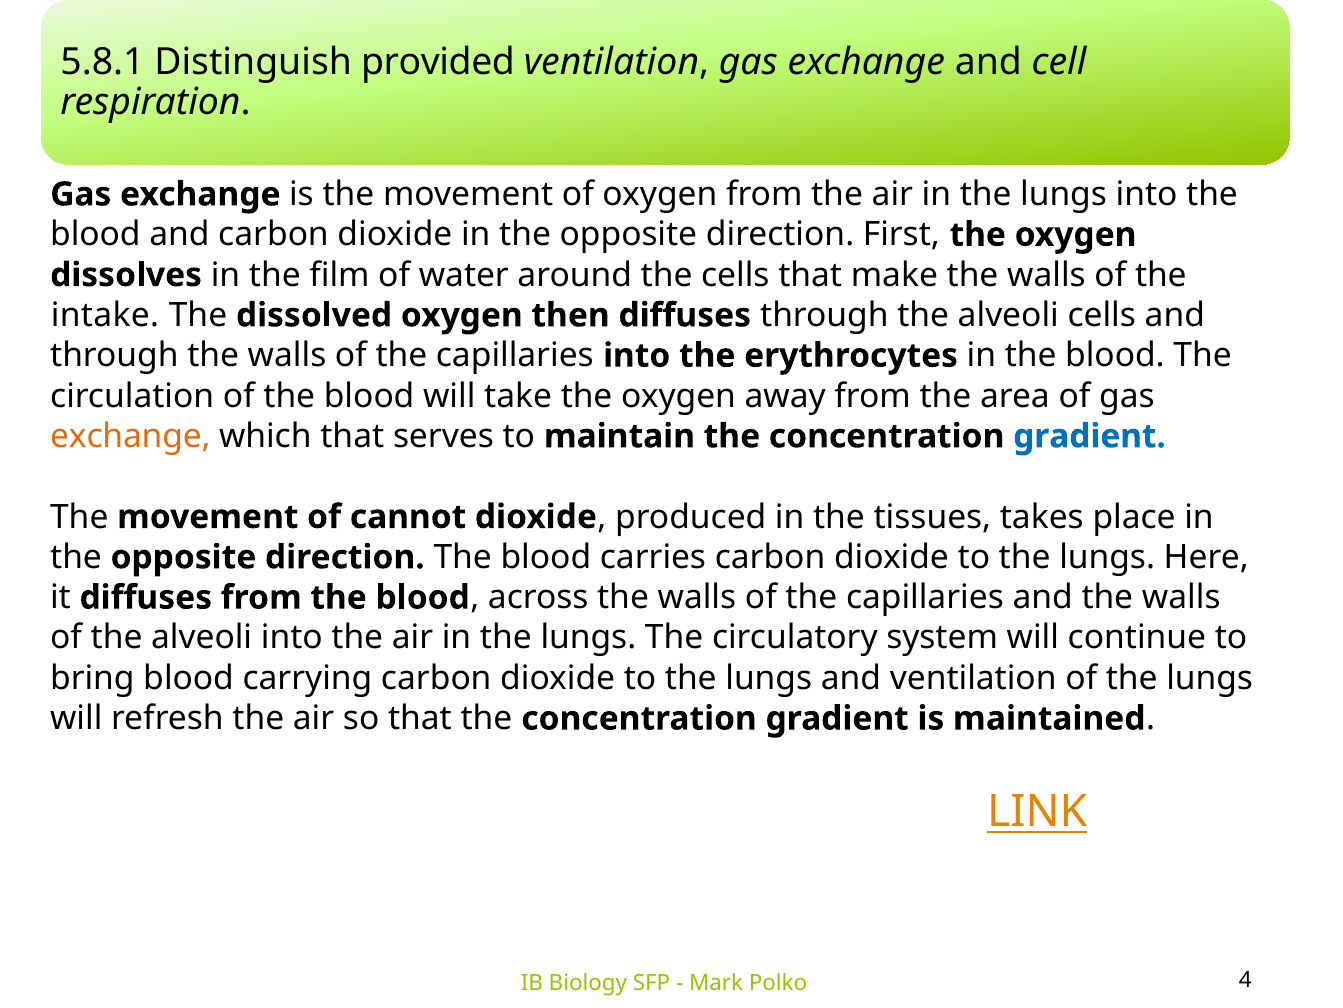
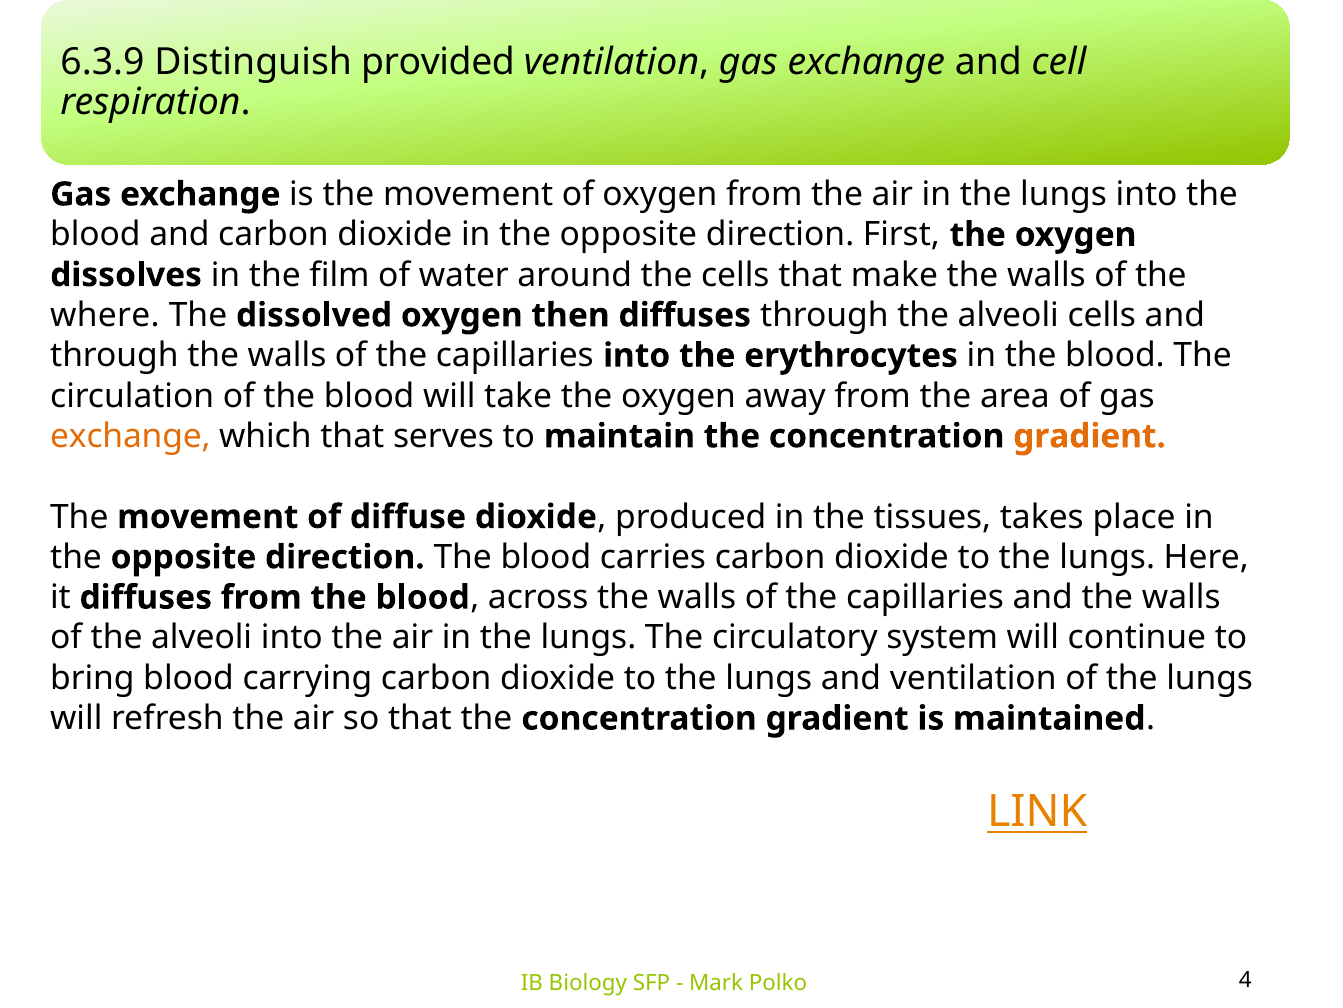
5.8.1: 5.8.1 -> 6.3.9
intake: intake -> where
gradient at (1089, 436) colour: blue -> orange
cannot: cannot -> diffuse
